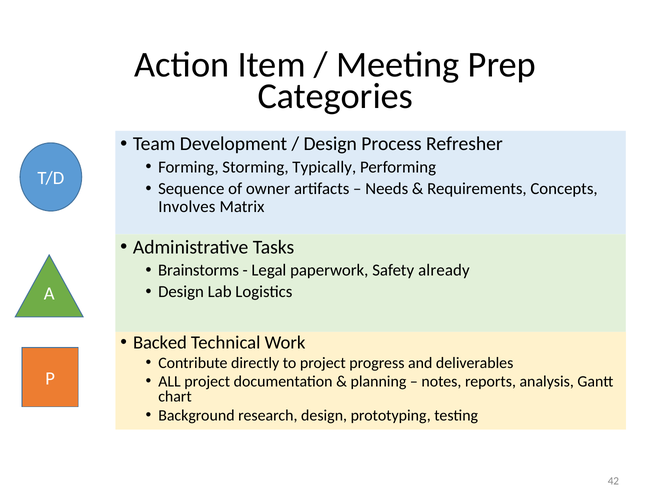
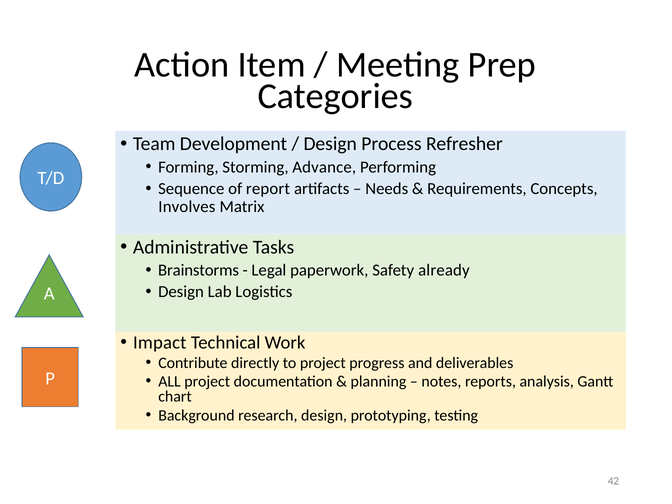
Typically: Typically -> Advance
owner: owner -> report
Backed: Backed -> Impact
